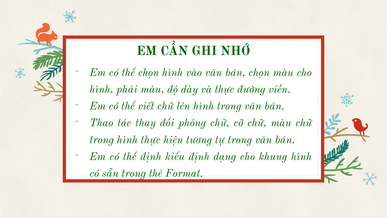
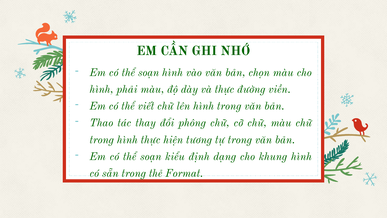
chọn at (149, 72): chọn -> soạn
định at (151, 156): định -> soạn
